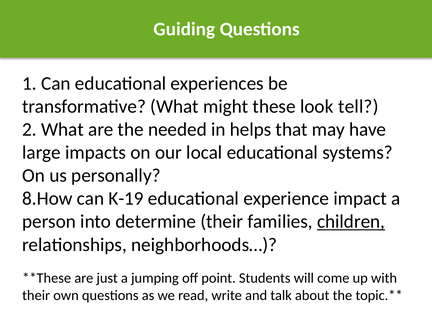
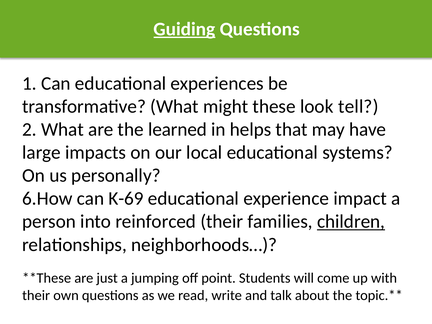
Guiding underline: none -> present
needed: needed -> learned
8.How: 8.How -> 6.How
K-19: K-19 -> K-69
determine: determine -> reinforced
